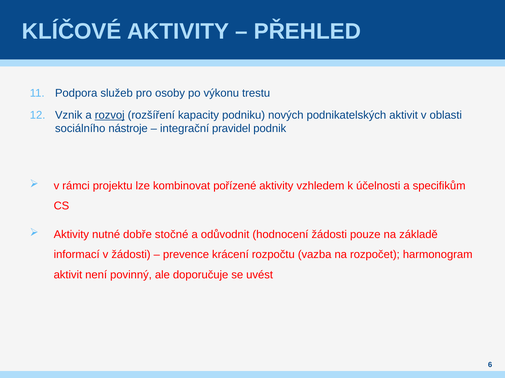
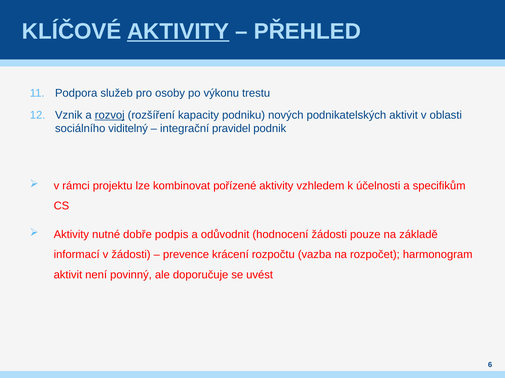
AKTIVITY at (178, 31) underline: none -> present
nástroje: nástroje -> viditelný
stočné: stočné -> podpis
